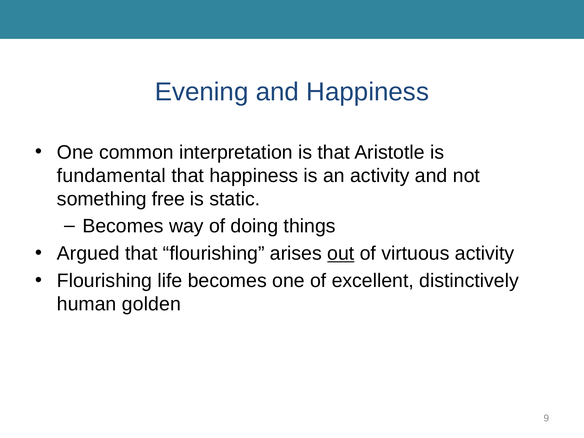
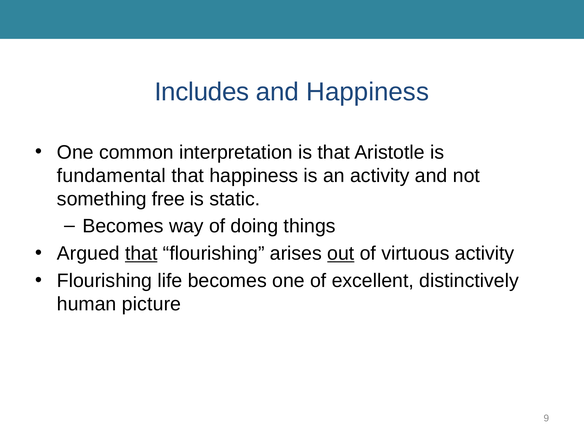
Evening: Evening -> Includes
that at (141, 253) underline: none -> present
golden: golden -> picture
